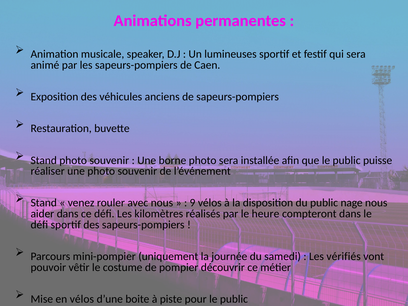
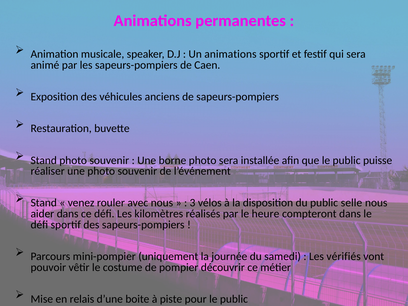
Un lumineuses: lumineuses -> animations
9: 9 -> 3
nage: nage -> selle
en vélos: vélos -> relais
